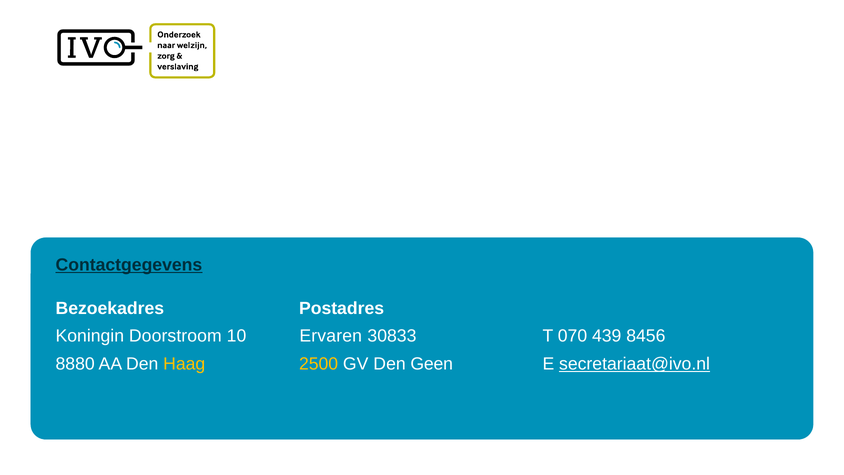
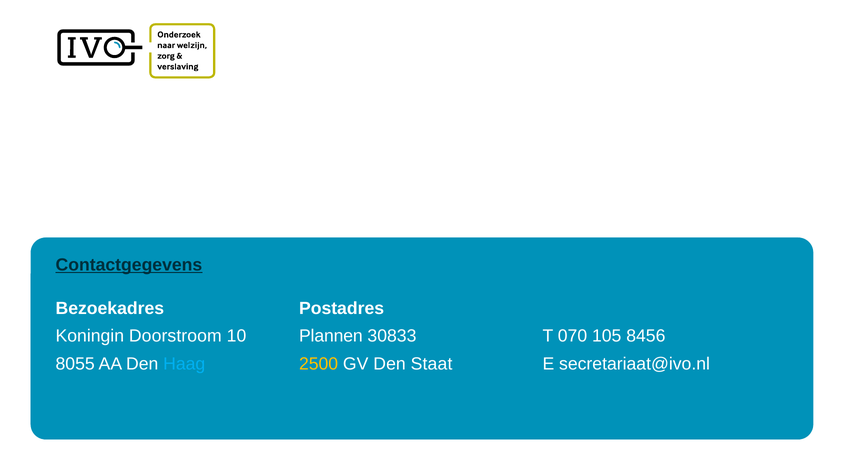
Ervaren: Ervaren -> Plannen
439: 439 -> 105
8880: 8880 -> 8055
Haag colour: yellow -> light blue
Geen: Geen -> Staat
secretariaat@ivo.nl underline: present -> none
